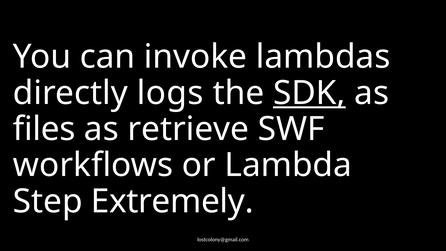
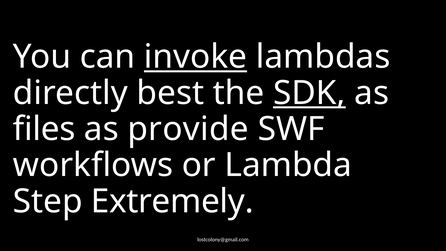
invoke underline: none -> present
logs: logs -> best
retrieve: retrieve -> provide
